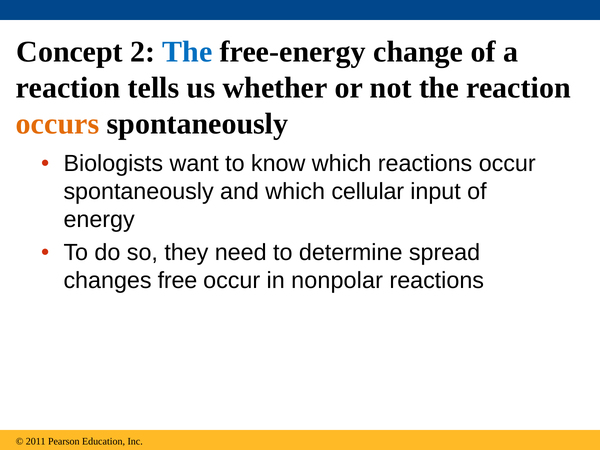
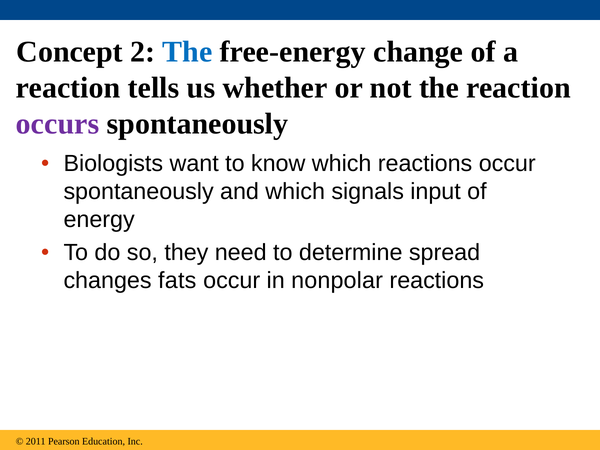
occurs colour: orange -> purple
cellular: cellular -> signals
free: free -> fats
